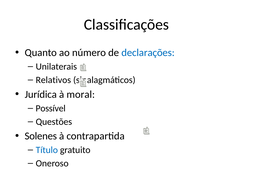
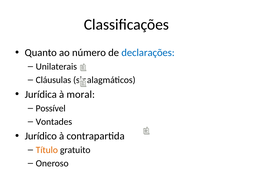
Relativos: Relativos -> Cláusulas
Questões: Questões -> Vontades
Solenes: Solenes -> Jurídico
Título colour: blue -> orange
